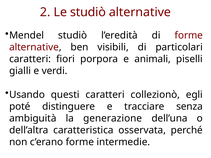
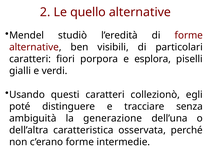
Le studiò: studiò -> quello
animali: animali -> esplora
